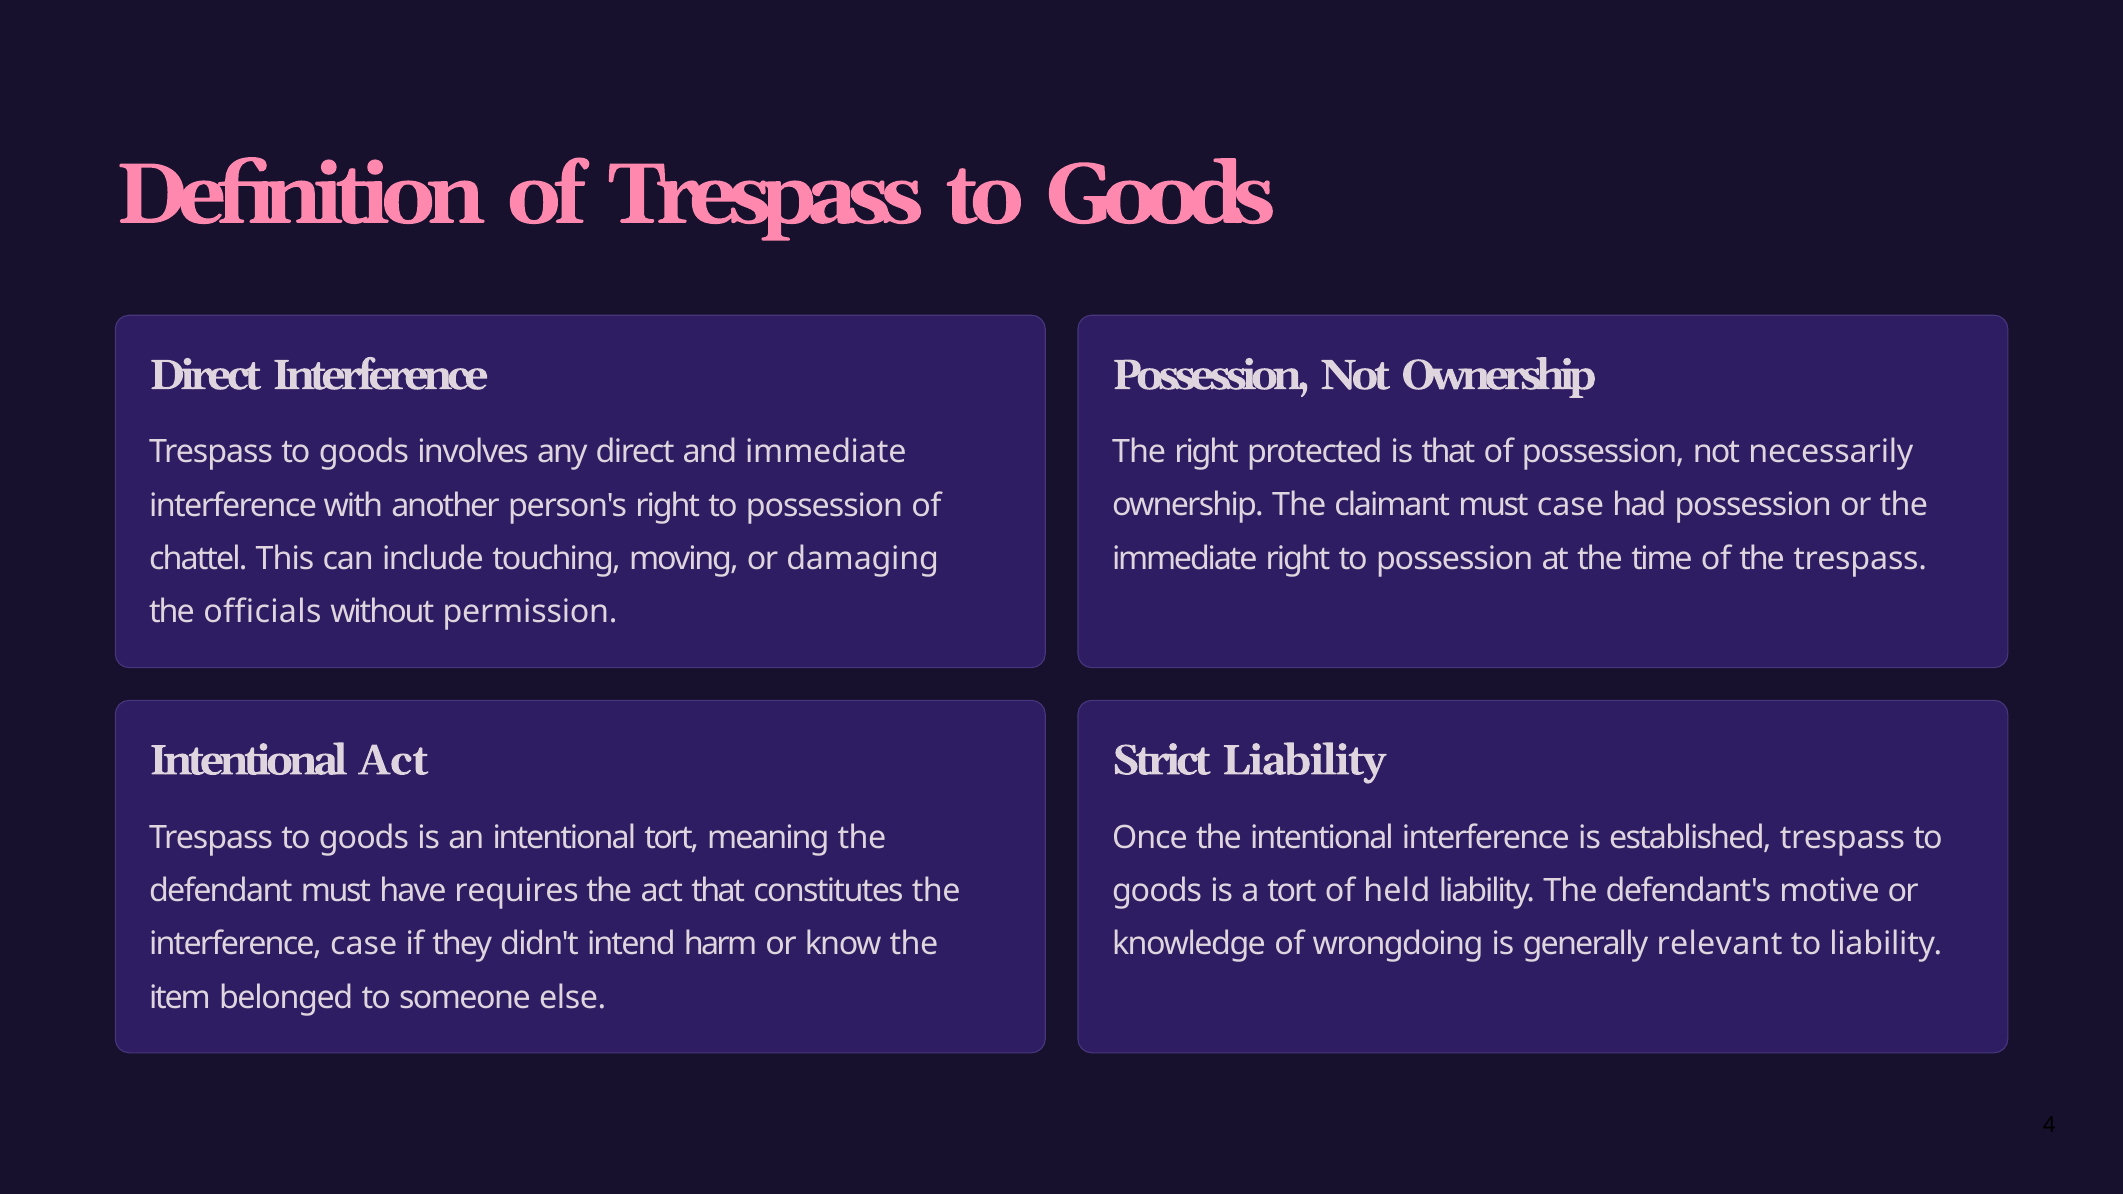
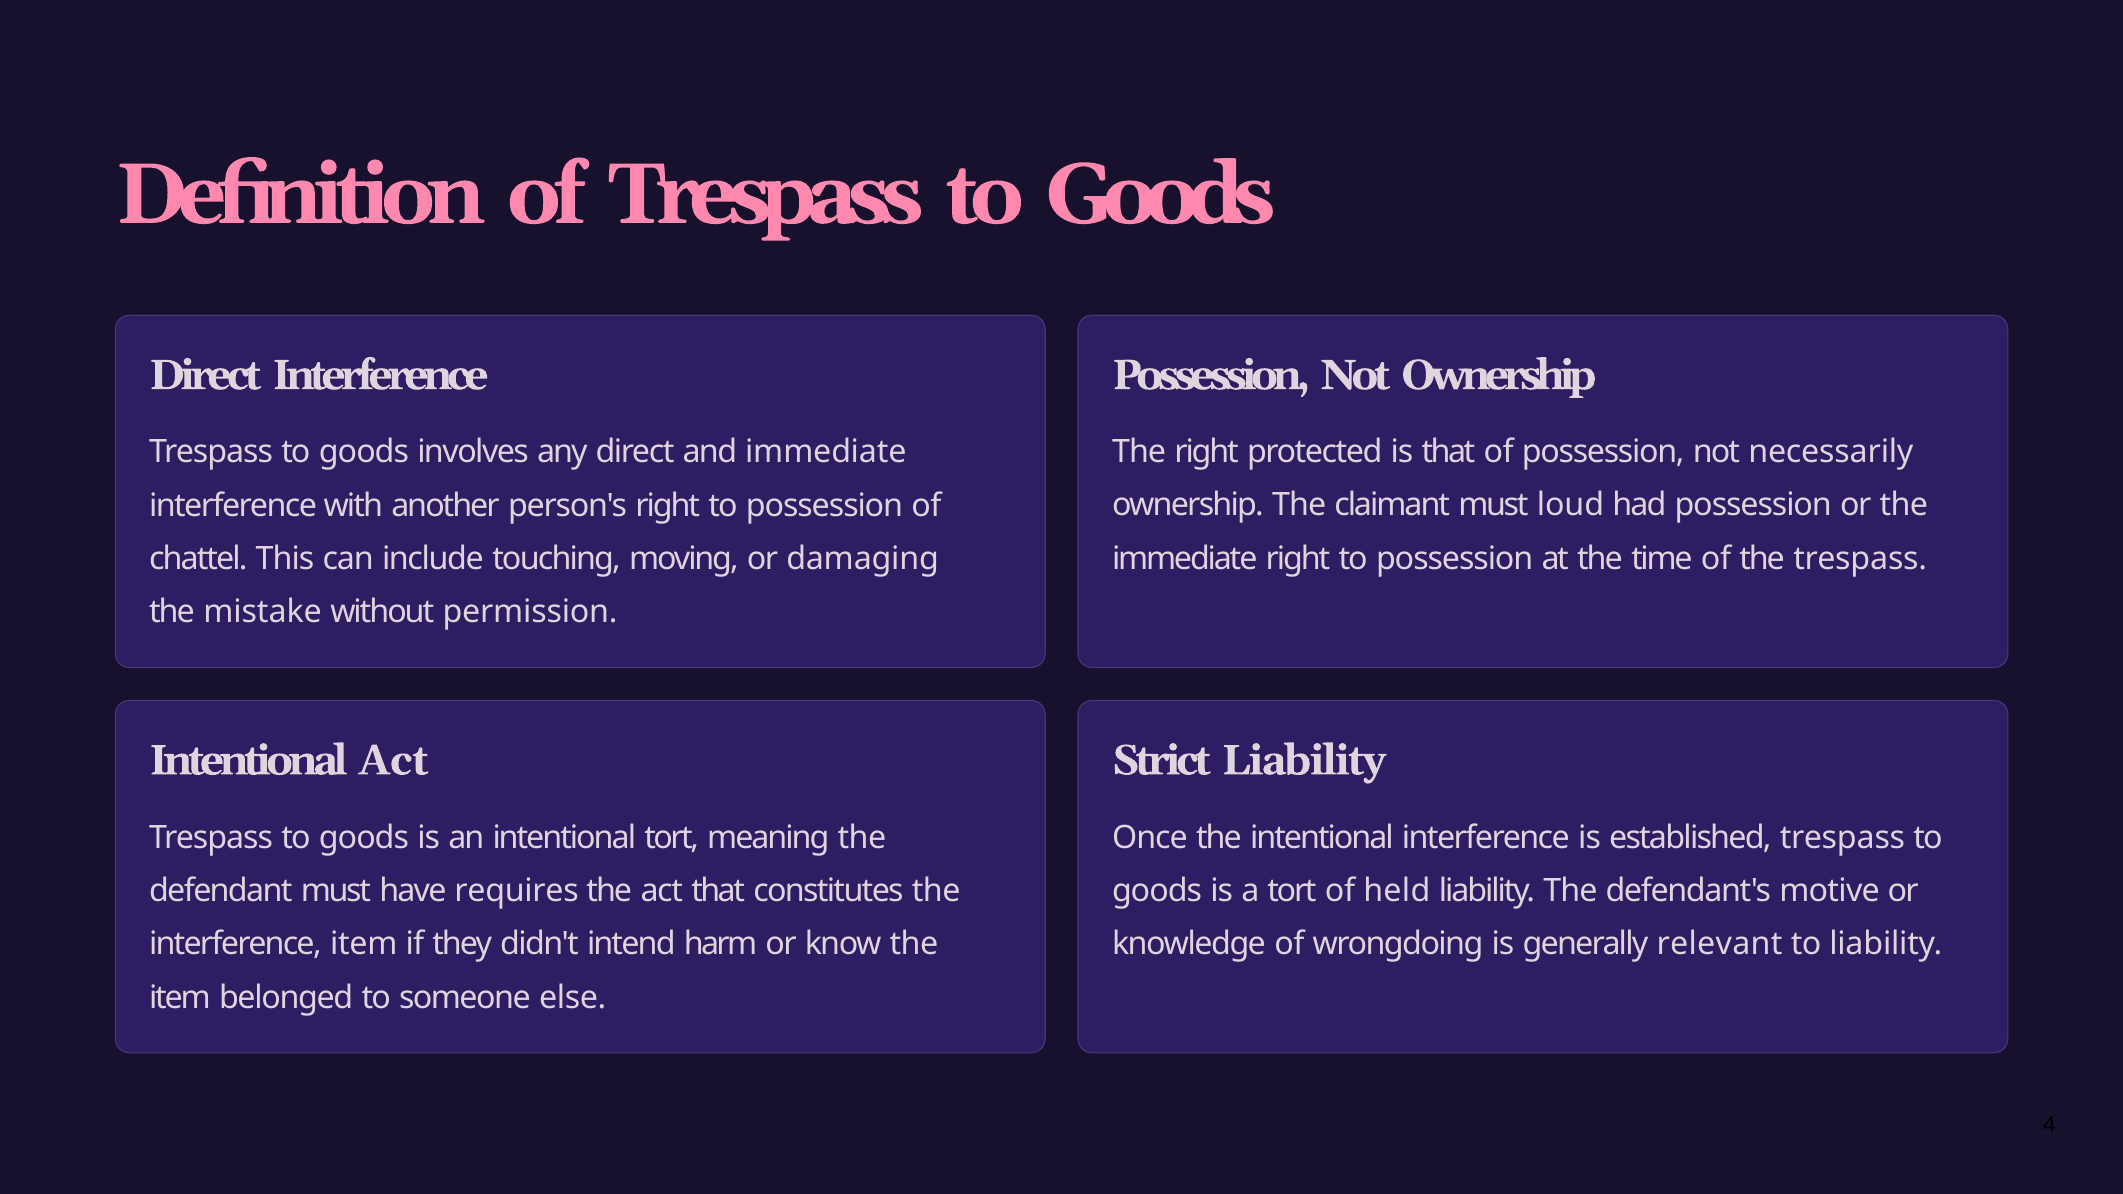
must case: case -> loud
officials: officials -> mistake
interference case: case -> item
